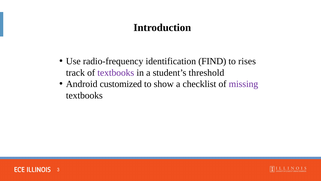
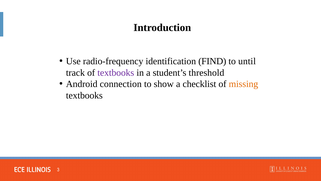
rises: rises -> until
customized: customized -> connection
missing colour: purple -> orange
